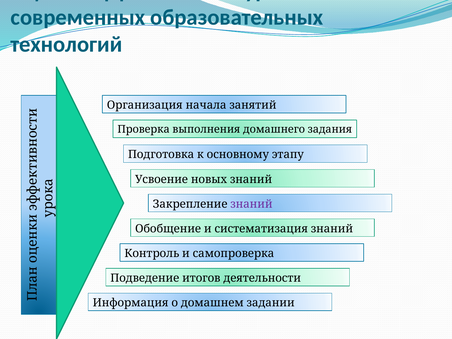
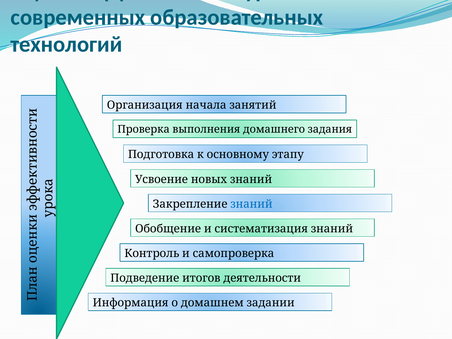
знаний at (251, 204) colour: purple -> blue
